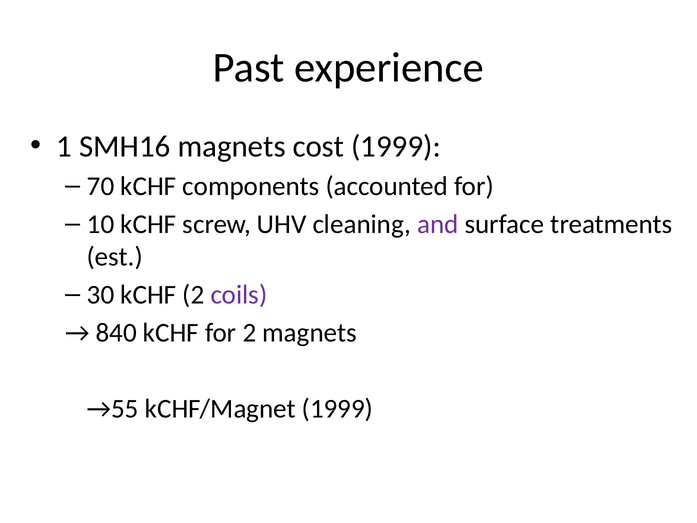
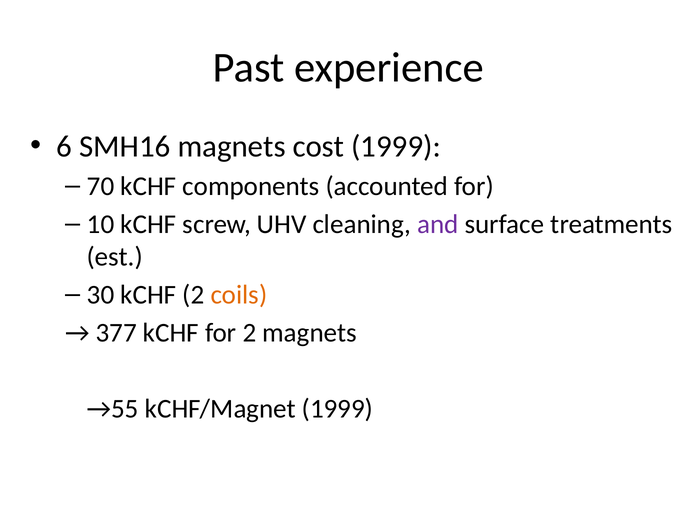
1: 1 -> 6
coils colour: purple -> orange
840: 840 -> 377
